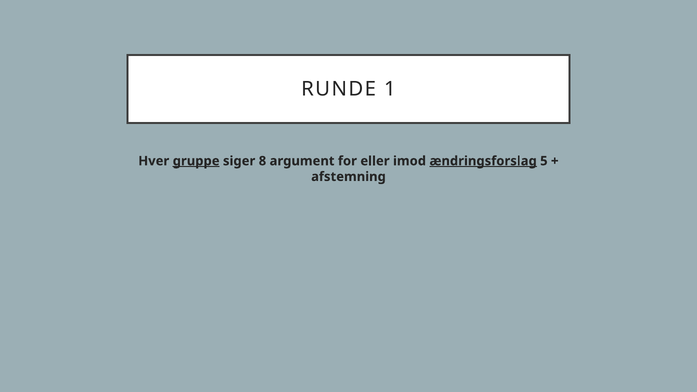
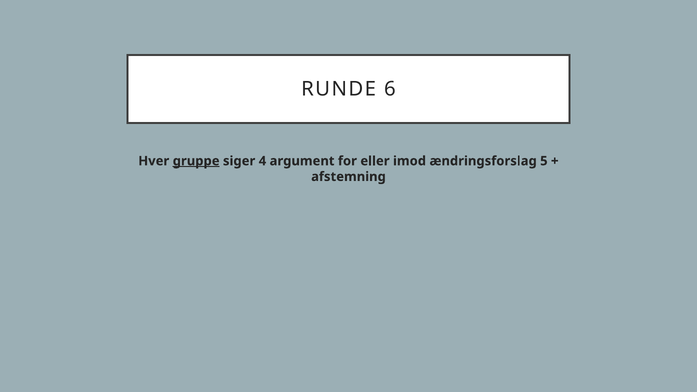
1: 1 -> 6
8: 8 -> 4
ændringsforslag underline: present -> none
